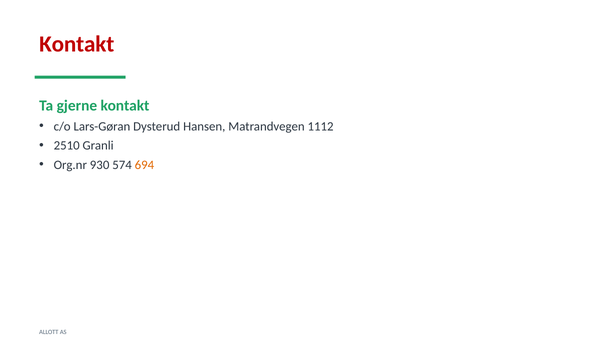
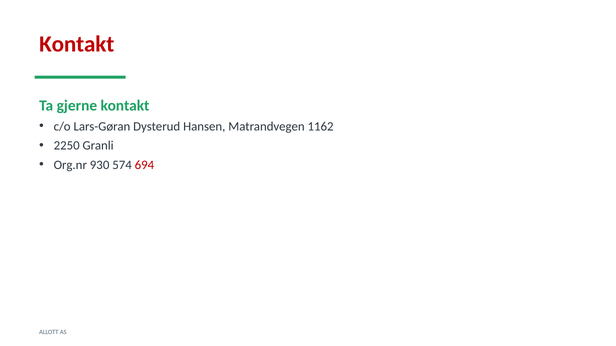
1112: 1112 -> 1162
2510: 2510 -> 2250
694 colour: orange -> red
